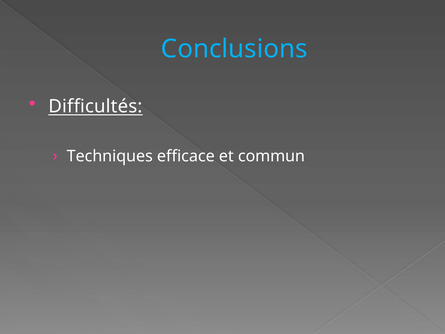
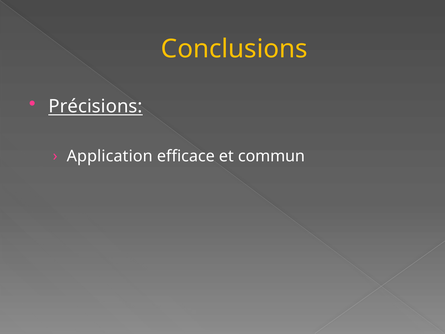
Conclusions colour: light blue -> yellow
Difficultés: Difficultés -> Précisions
Techniques: Techniques -> Application
